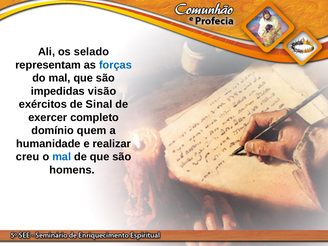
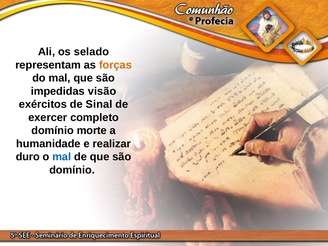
forças colour: blue -> orange
quem: quem -> morte
creu: creu -> duro
homens at (72, 170): homens -> domínio
